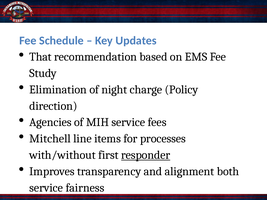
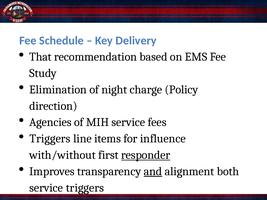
Updates: Updates -> Delivery
Mitchell at (50, 139): Mitchell -> Triggers
processes: processes -> influence
and underline: none -> present
service fairness: fairness -> triggers
